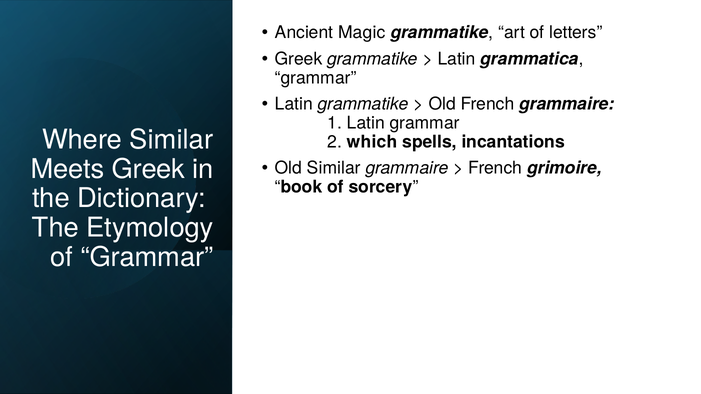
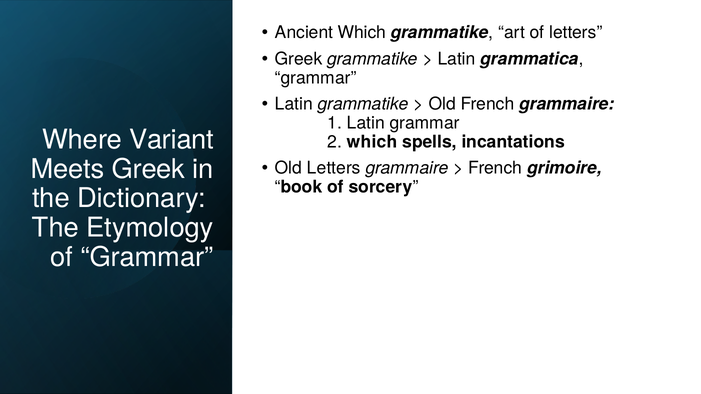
Ancient Magic: Magic -> Which
Where Similar: Similar -> Variant
Old Similar: Similar -> Letters
